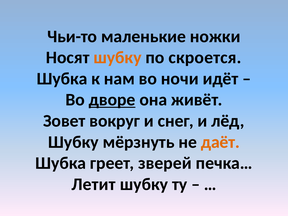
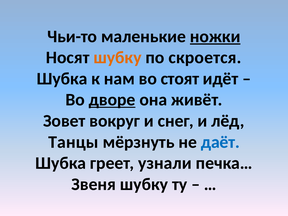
ножки underline: none -> present
ночи: ночи -> стоят
Шубку at (73, 142): Шубку -> Танцы
даёт colour: orange -> blue
зверей: зверей -> узнали
Летит: Летит -> Звеня
